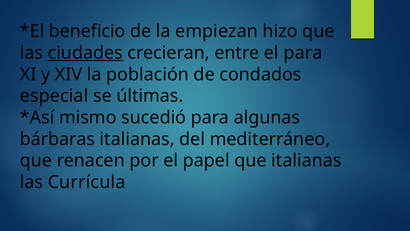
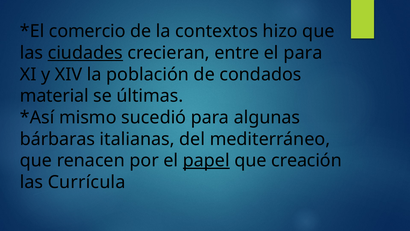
beneficio: beneficio -> comercio
empiezan: empiezan -> contextos
especial: especial -> material
papel underline: none -> present
que italianas: italianas -> creación
